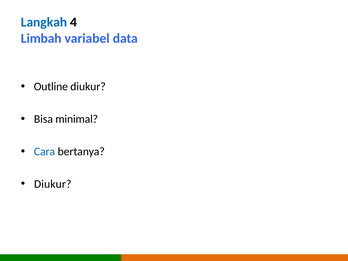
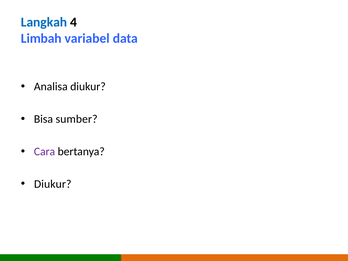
Outline: Outline -> Analisa
minimal: minimal -> sumber
Cara colour: blue -> purple
